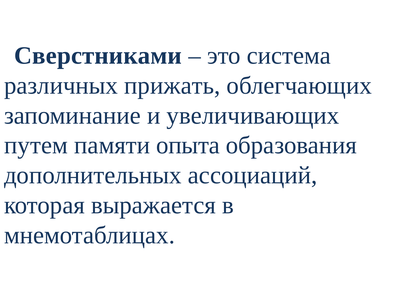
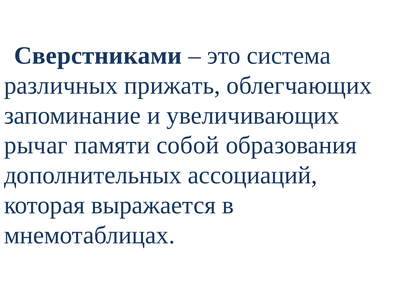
путем: путем -> рычаг
опыта: опыта -> собой
